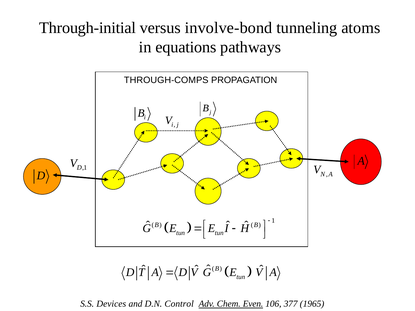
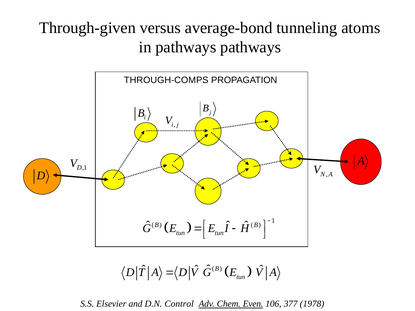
Through-initial: Through-initial -> Through-given
involve-bond: involve-bond -> average-bond
in equations: equations -> pathways
Devices: Devices -> Elsevier
1965: 1965 -> 1978
